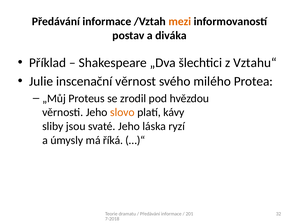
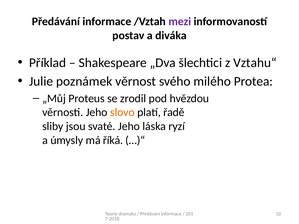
mezi colour: orange -> purple
inscenační: inscenační -> poznámek
kávy: kávy -> řadě
